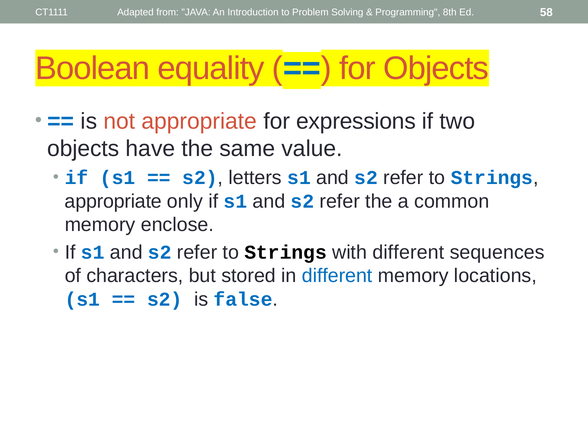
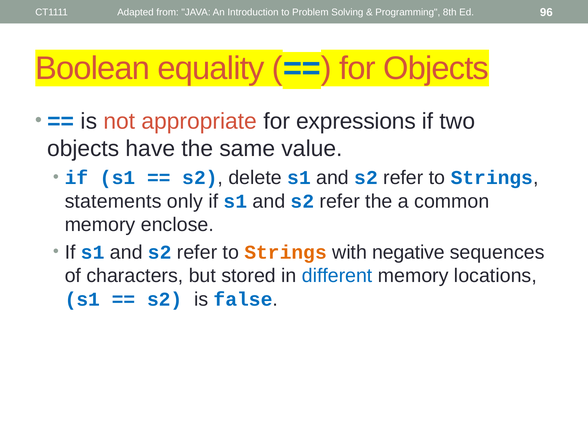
58: 58 -> 96
letters: letters -> delete
appropriate at (113, 201): appropriate -> statements
Strings at (286, 252) colour: black -> orange
with different: different -> negative
